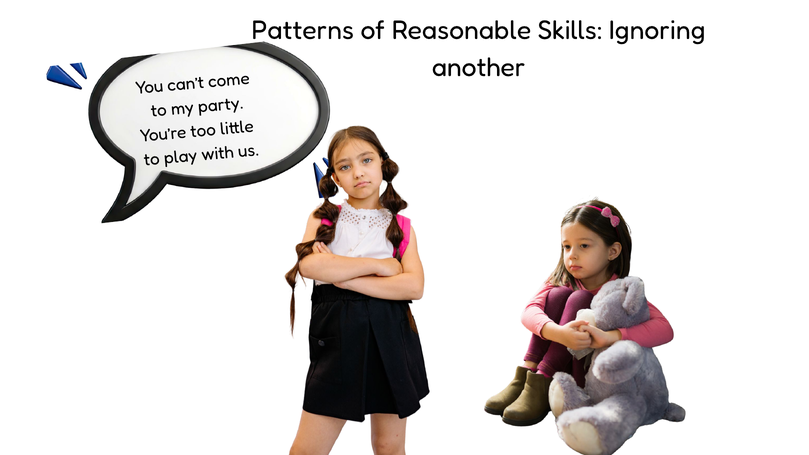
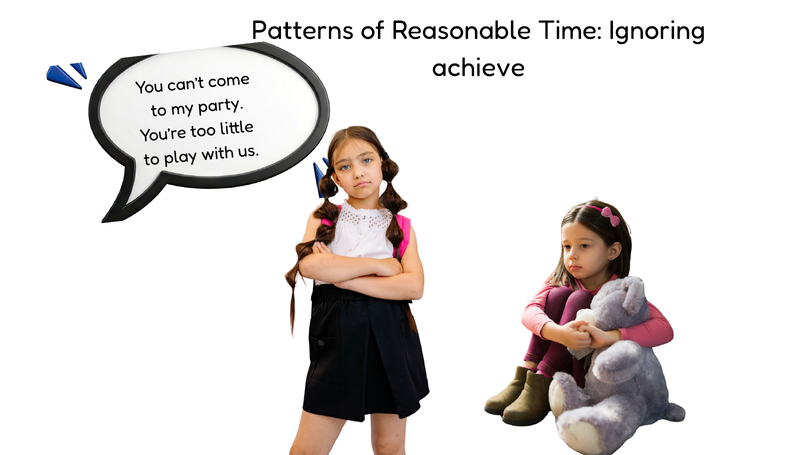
Skills: Skills -> Time
another: another -> achieve
